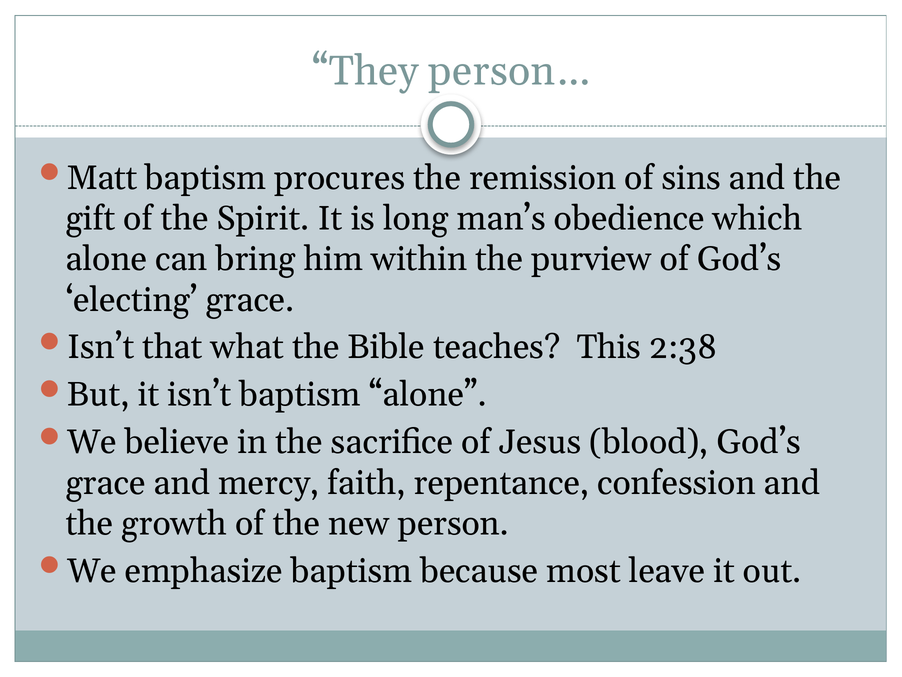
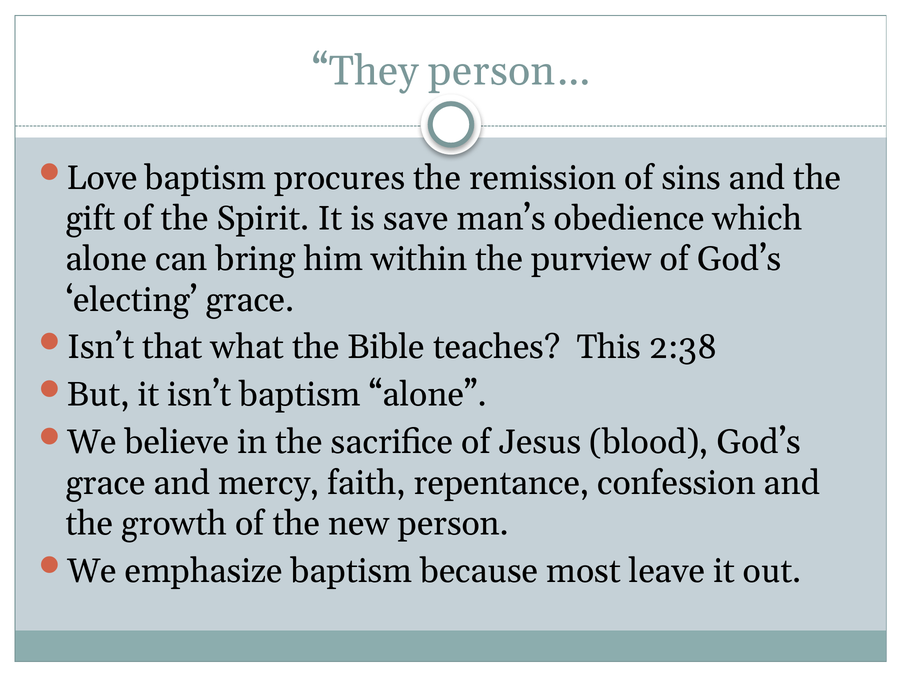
Matt: Matt -> Love
long: long -> save
